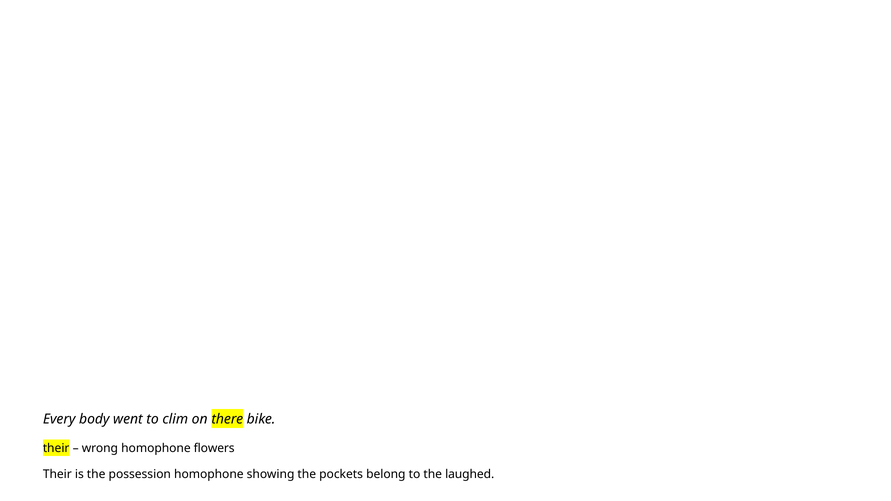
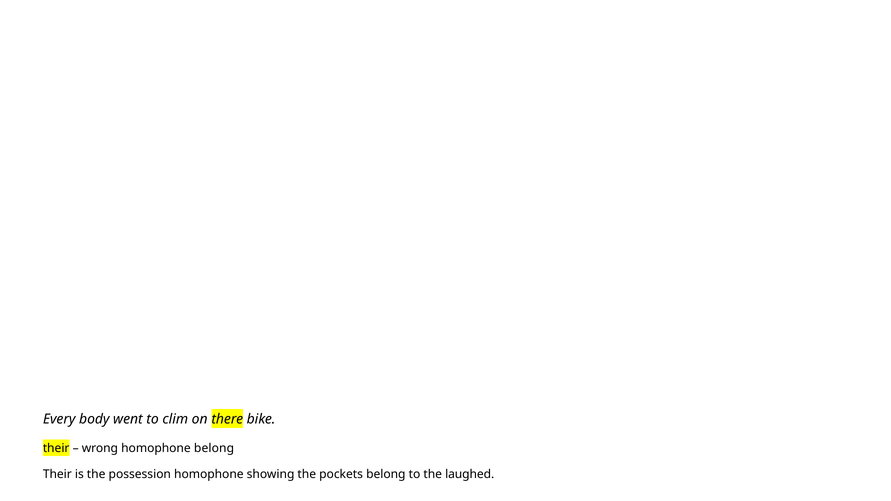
homophone flowers: flowers -> belong
